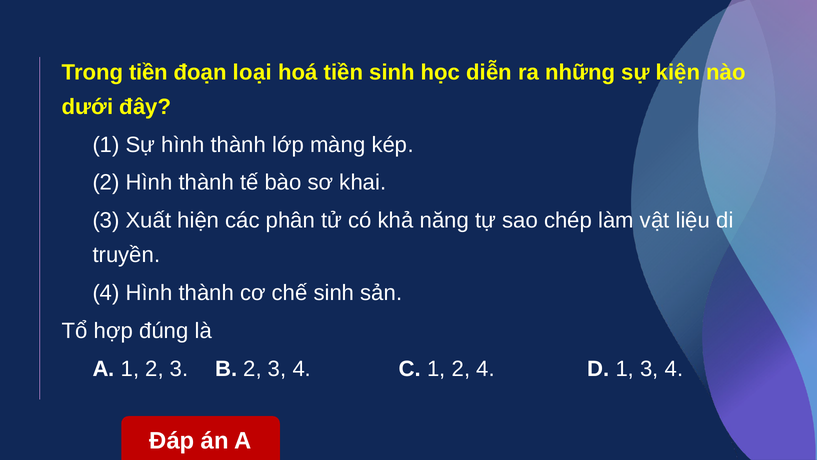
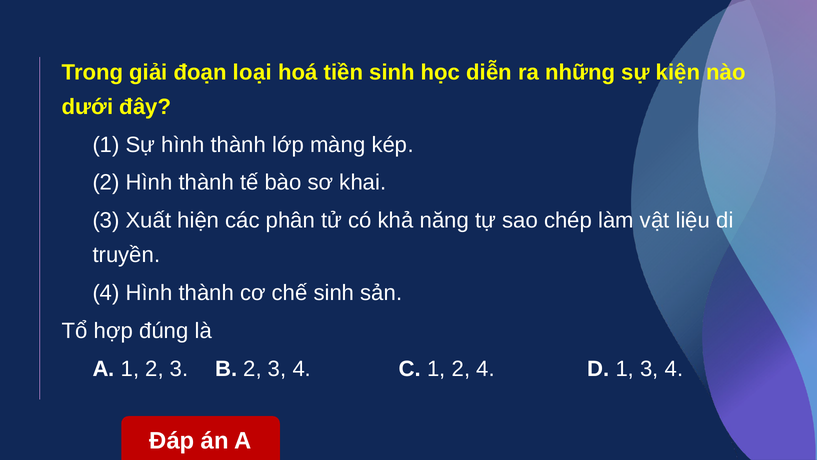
Trong tiền: tiền -> giải
